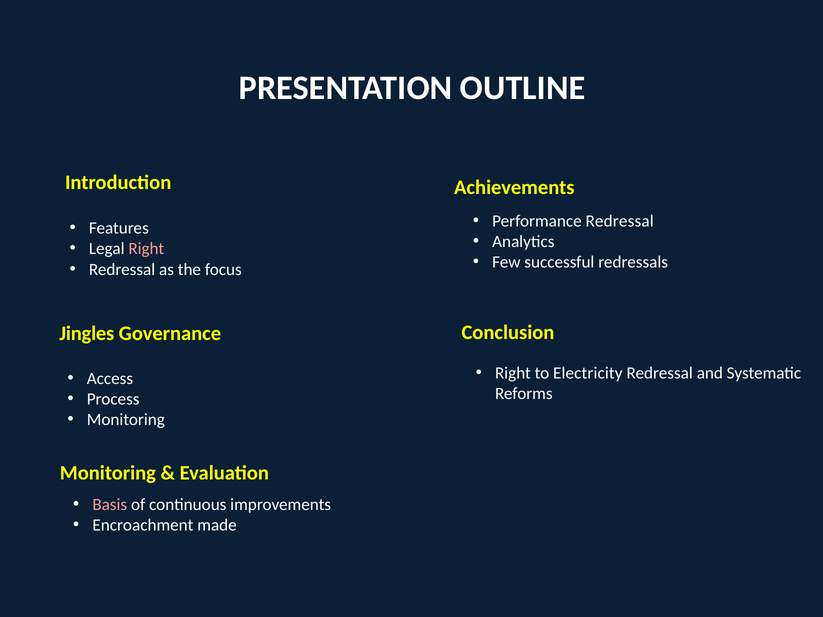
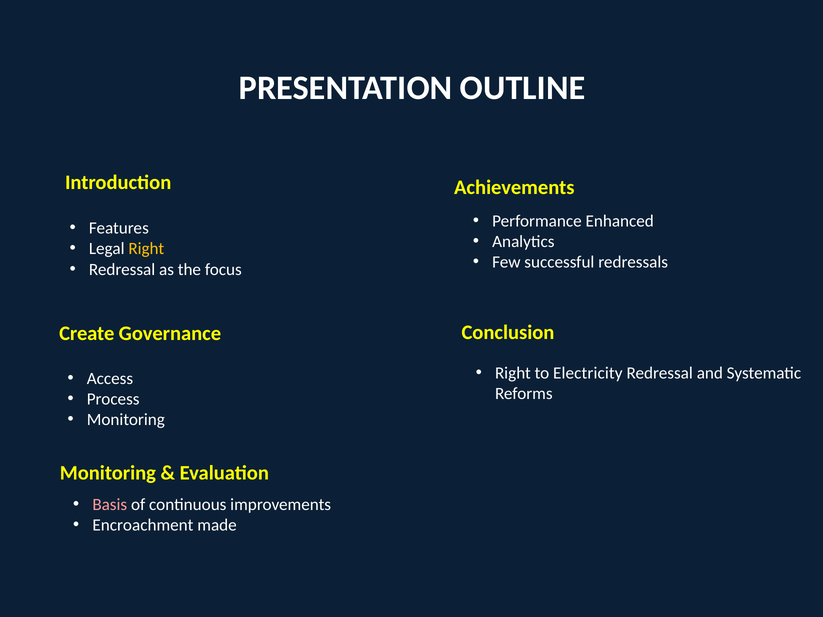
Performance Redressal: Redressal -> Enhanced
Right at (146, 249) colour: pink -> yellow
Jingles: Jingles -> Create
